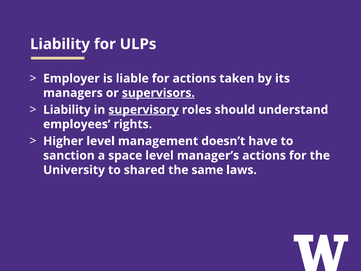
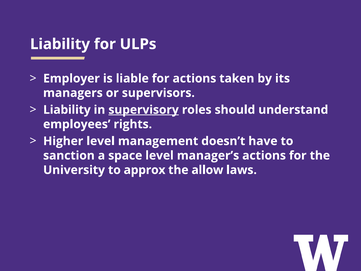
supervisors underline: present -> none
shared: shared -> approx
same: same -> allow
